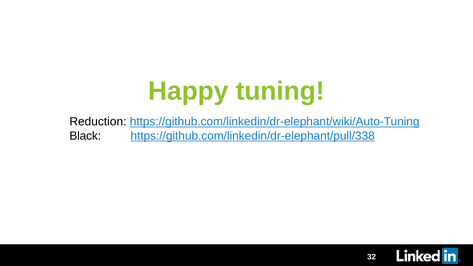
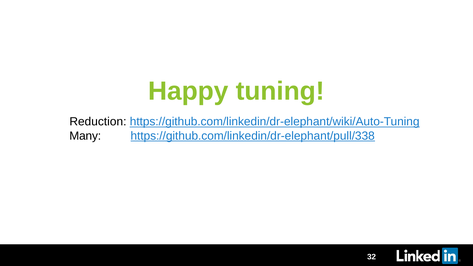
Black: Black -> Many
